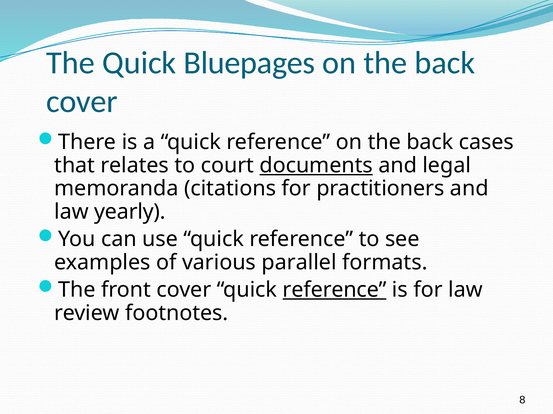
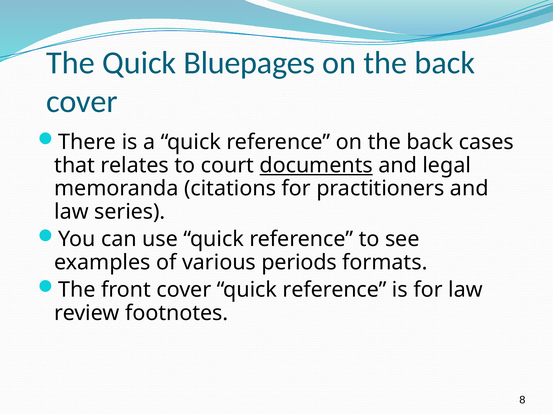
yearly: yearly -> series
parallel: parallel -> periods
reference at (335, 290) underline: present -> none
